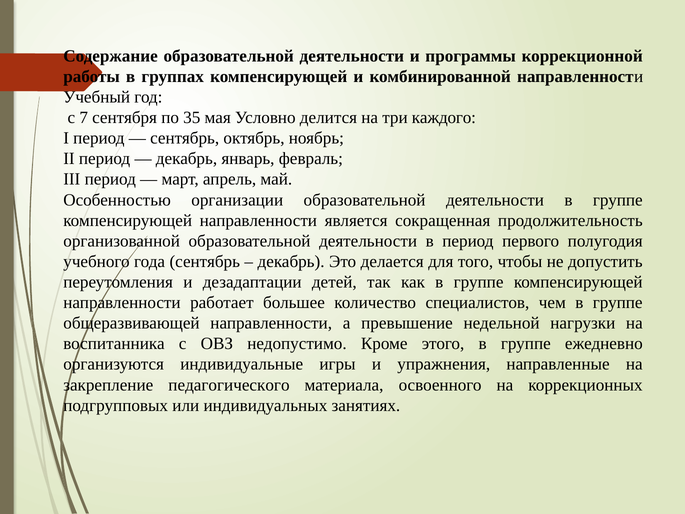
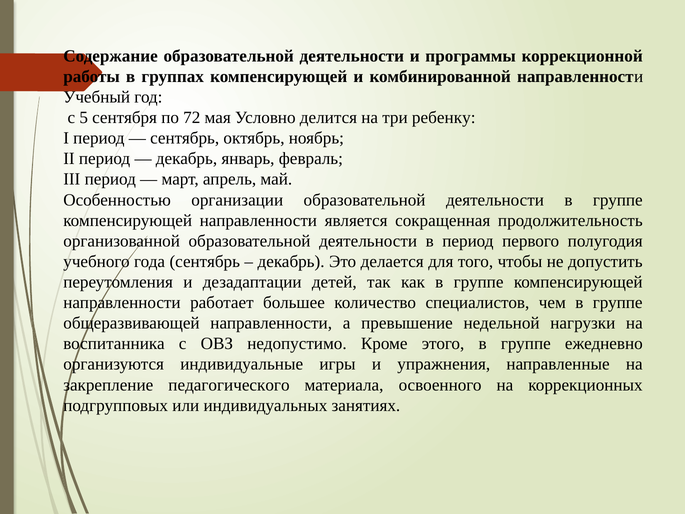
7: 7 -> 5
35: 35 -> 72
каждого: каждого -> ребенку
